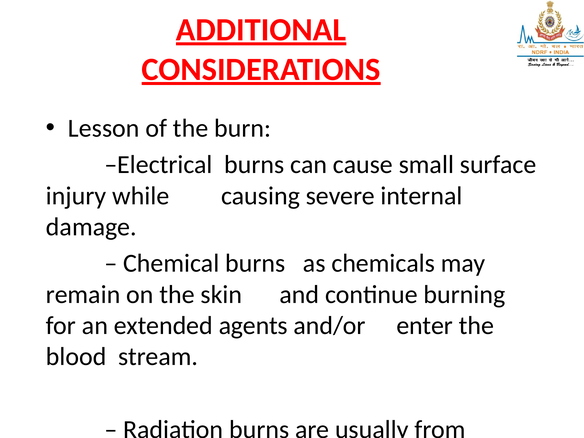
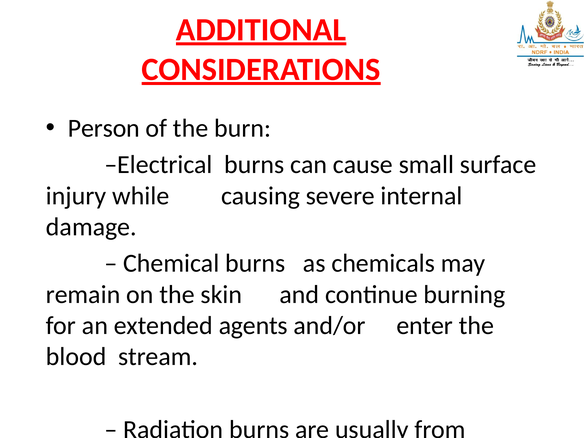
Lesson: Lesson -> Person
